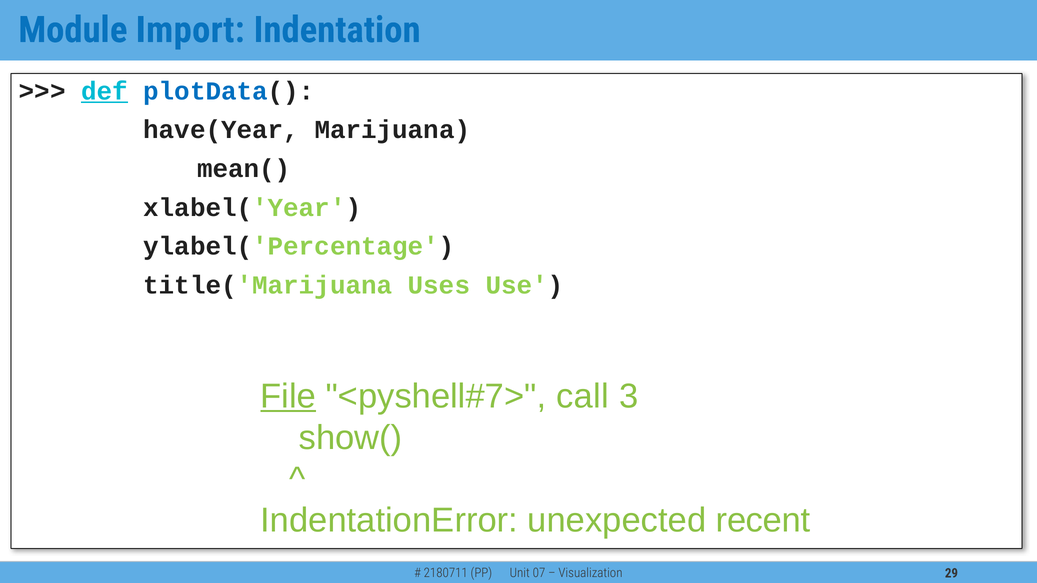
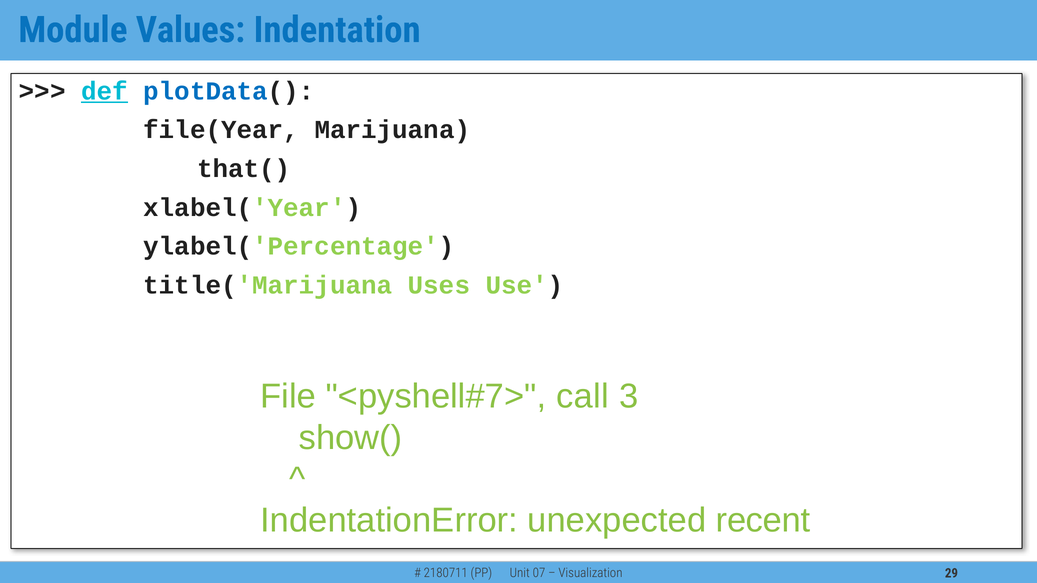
Import: Import -> Values
have(Year: have(Year -> file(Year
mean(: mean( -> that(
File underline: present -> none
